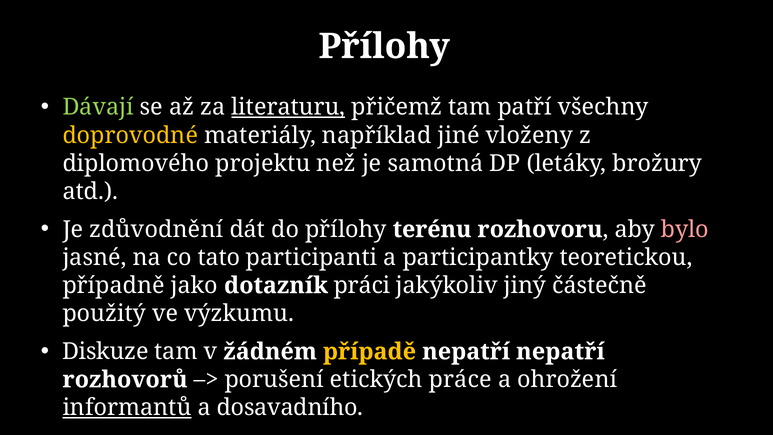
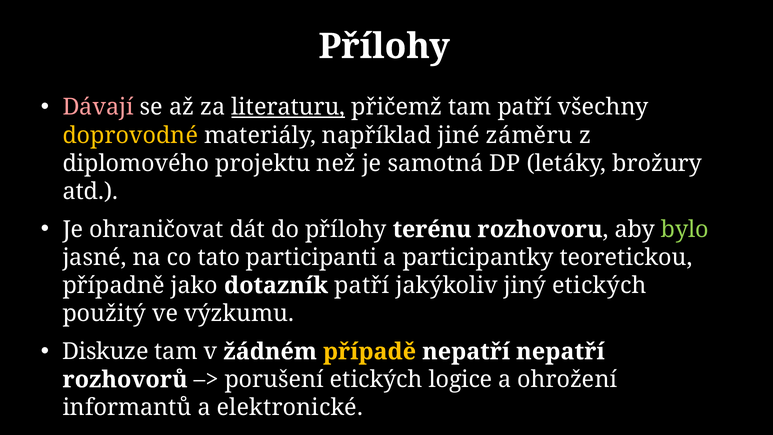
Dávají colour: light green -> pink
vloženy: vloženy -> záměru
zdůvodnění: zdůvodnění -> ohraničovat
bylo colour: pink -> light green
dotazník práci: práci -> patří
jiný částečně: částečně -> etických
práce: práce -> logice
informantů underline: present -> none
dosavadního: dosavadního -> elektronické
